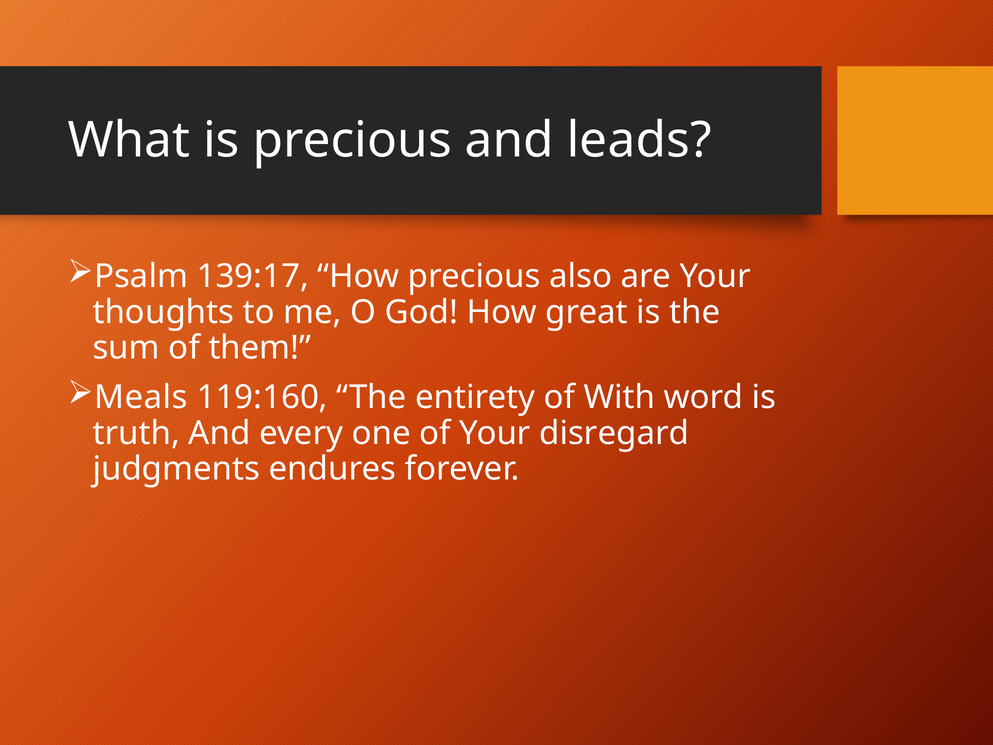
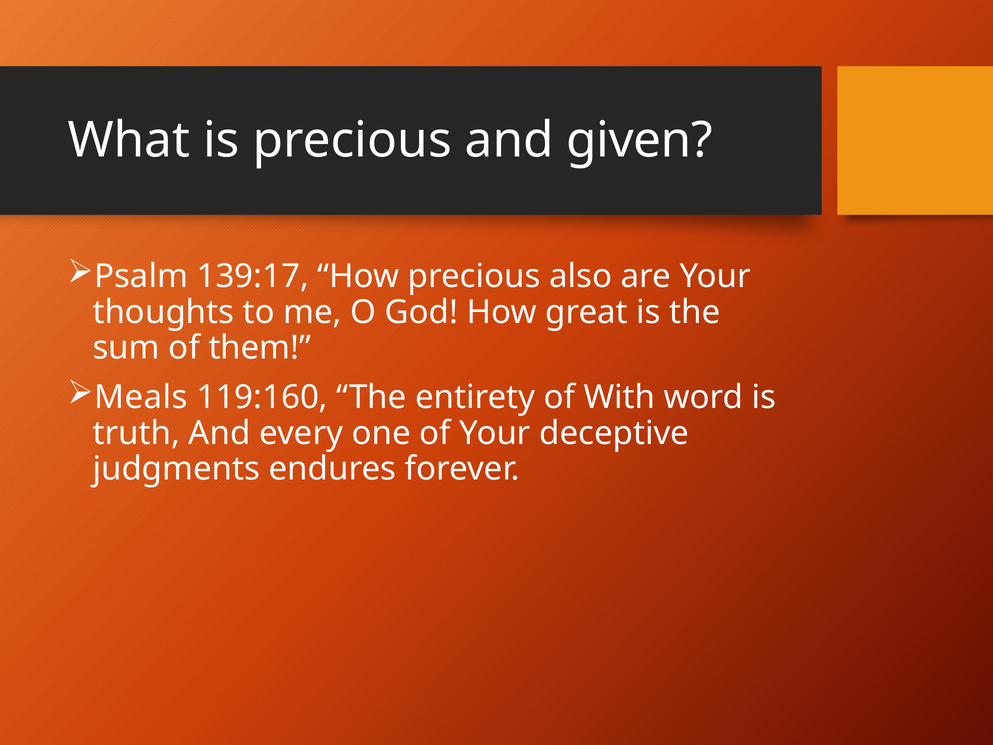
leads: leads -> given
disregard: disregard -> deceptive
